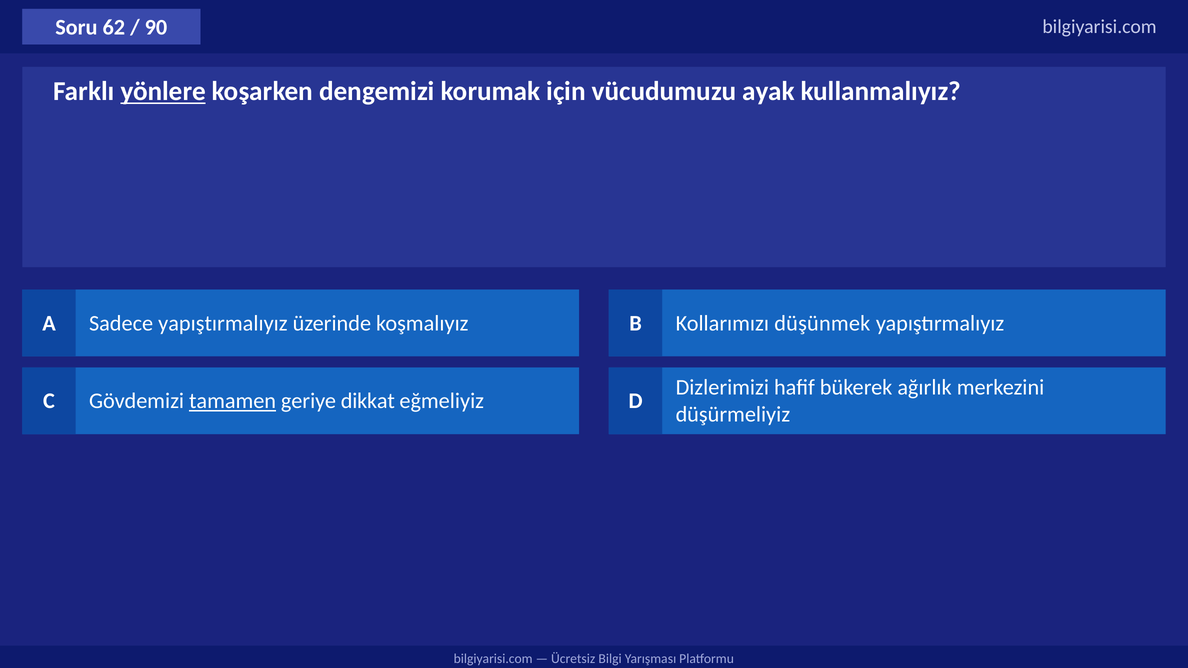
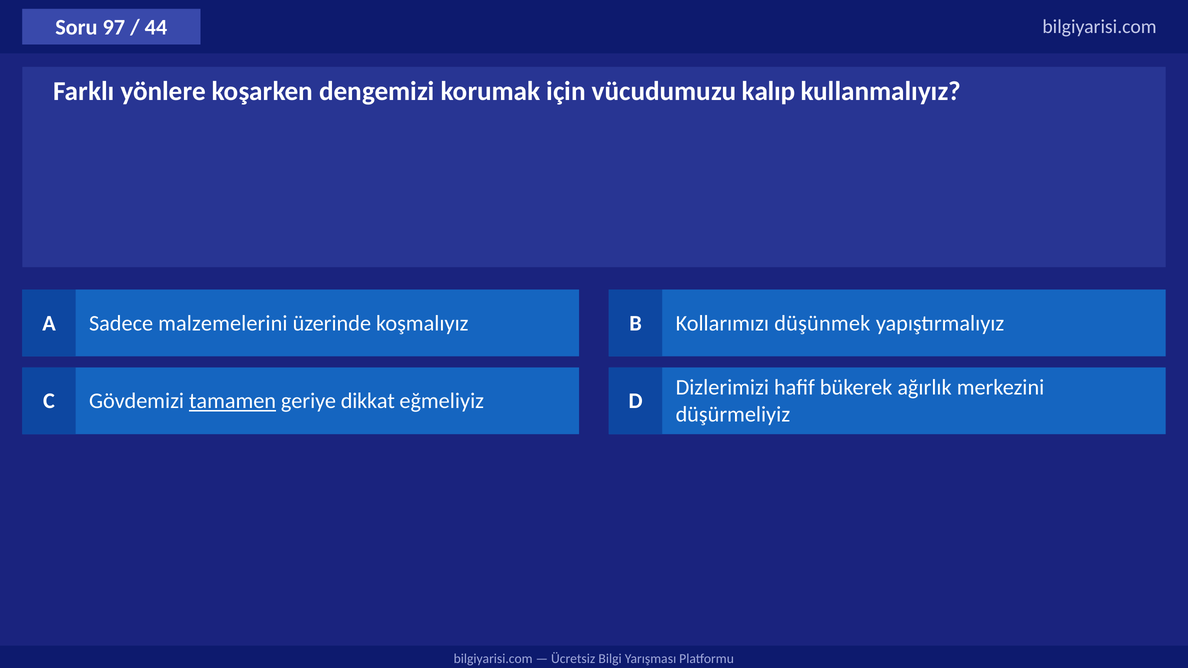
62: 62 -> 97
90: 90 -> 44
yönlere underline: present -> none
ayak: ayak -> kalıp
Sadece yapıştırmalıyız: yapıştırmalıyız -> malzemelerini
